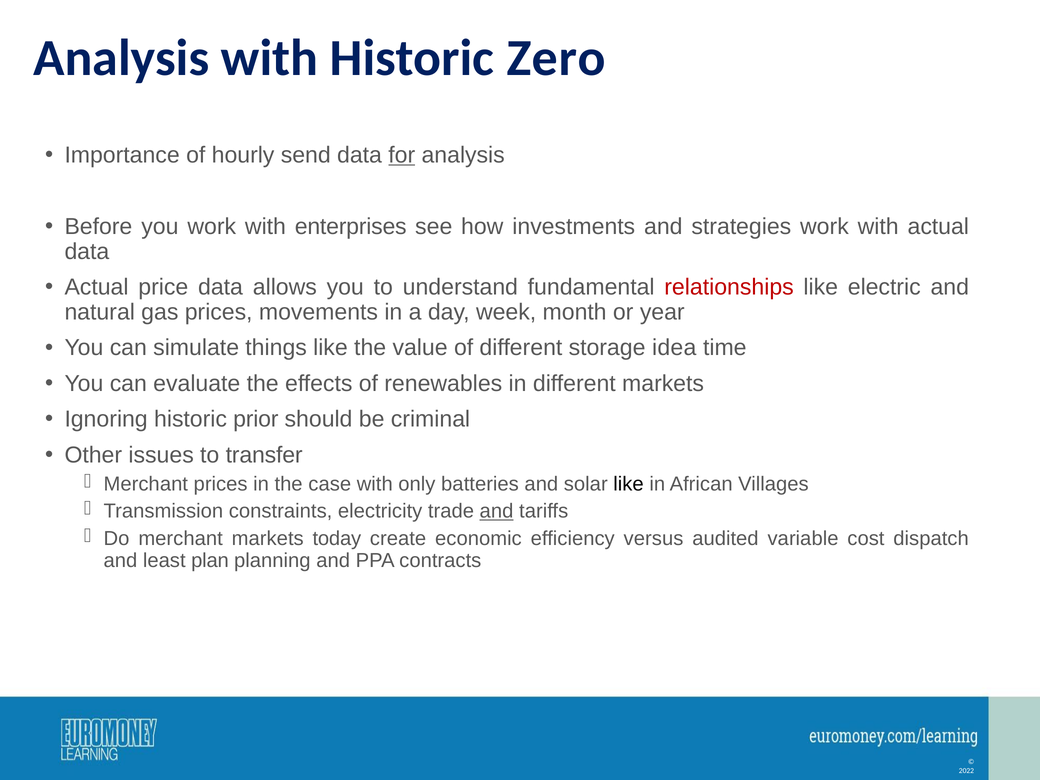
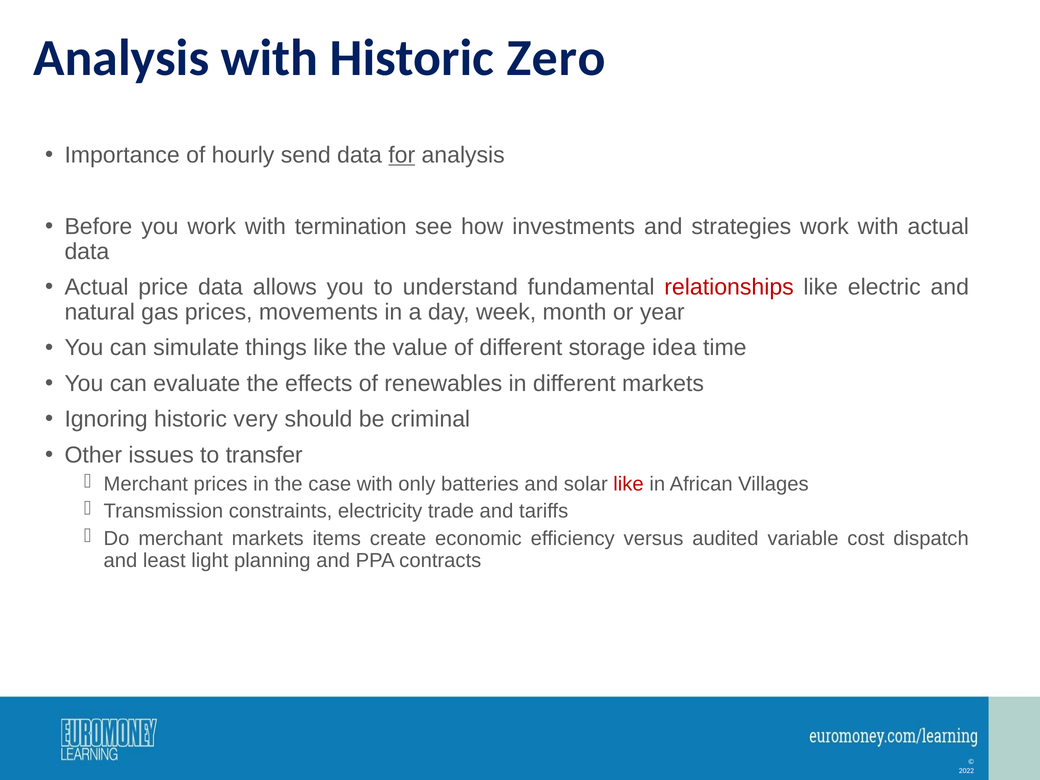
enterprises: enterprises -> termination
prior: prior -> very
like at (628, 484) colour: black -> red
and at (497, 511) underline: present -> none
today: today -> items
plan: plan -> light
